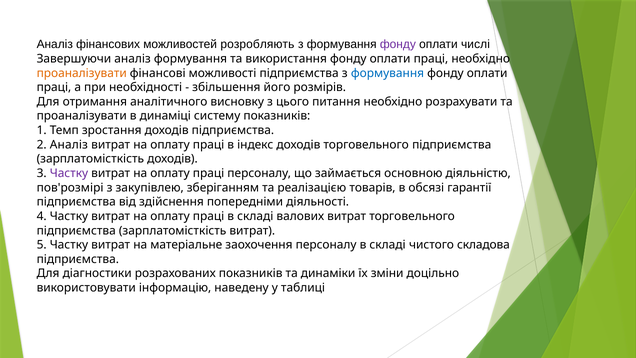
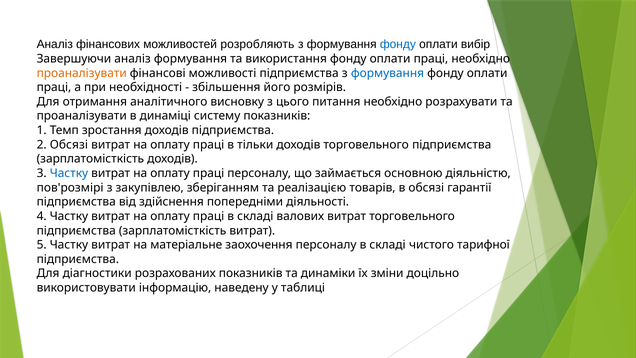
фонду at (398, 44) colour: purple -> blue
числі: числі -> вибір
2 Аналіз: Аналіз -> Обсязі
індекс: індекс -> тільки
Частку at (69, 173) colour: purple -> blue
складова: складова -> тарифної
